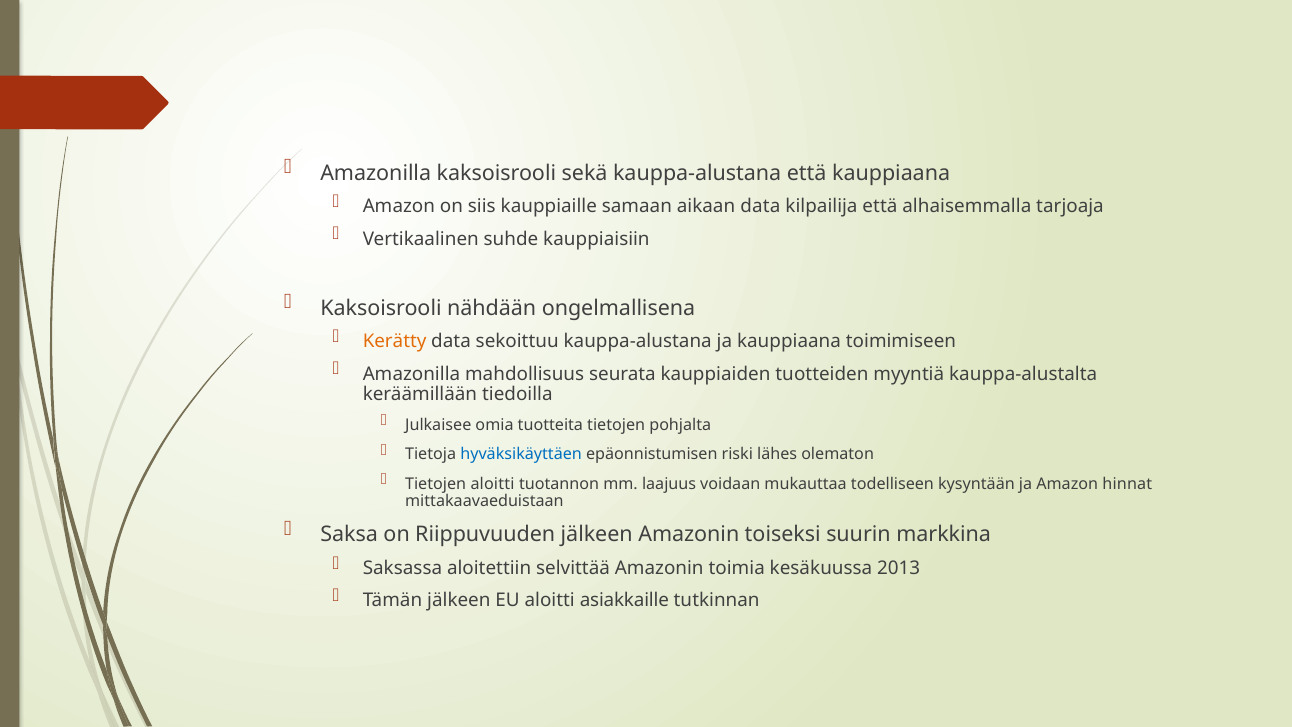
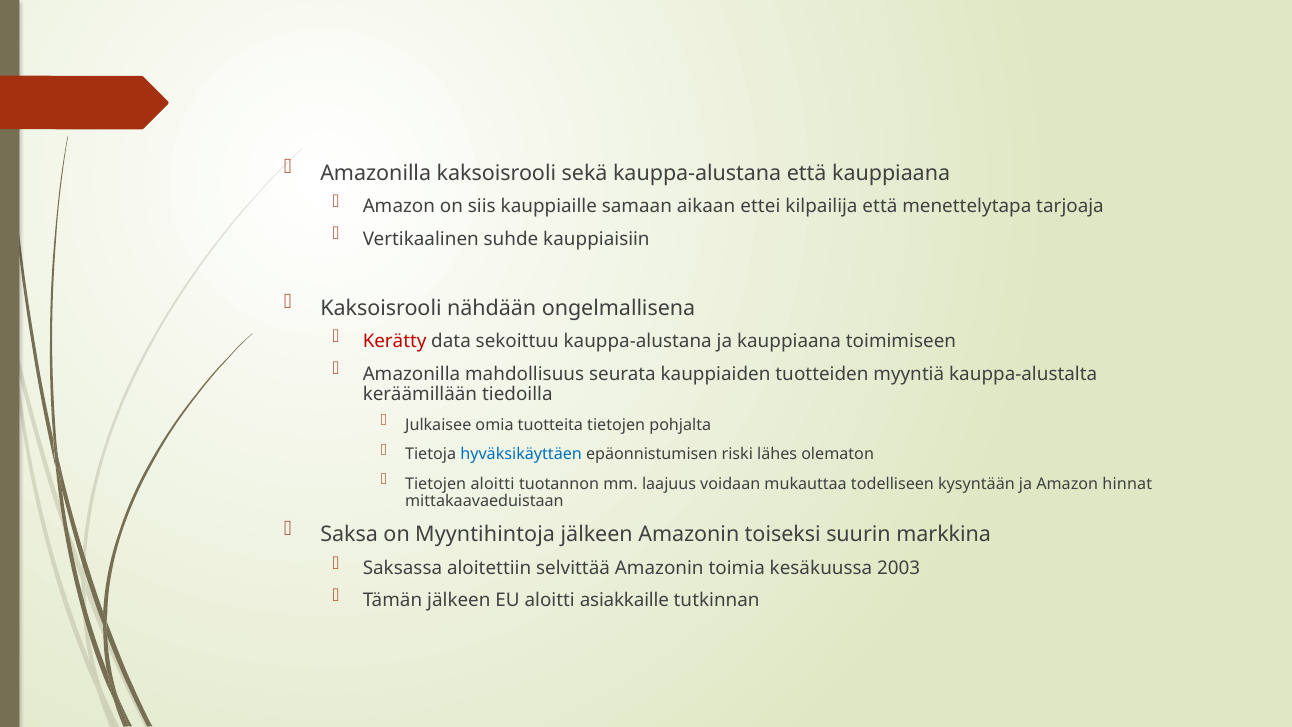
aikaan data: data -> ettei
alhaisemmalla: alhaisemmalla -> menettelytapa
Kerätty colour: orange -> red
Riippuvuuden: Riippuvuuden -> Myyntihintoja
2013: 2013 -> 2003
